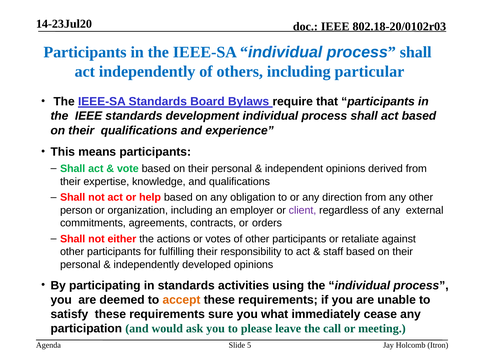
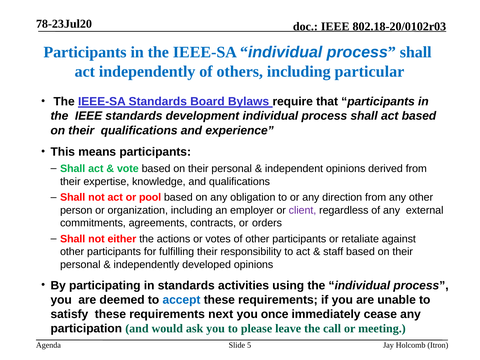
14-23Jul20: 14-23Jul20 -> 78-23Jul20
help: help -> pool
accept colour: orange -> blue
sure: sure -> next
what: what -> once
